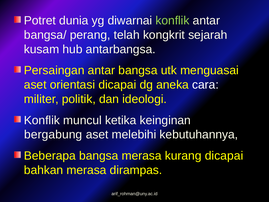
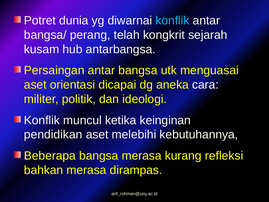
konflik at (172, 21) colour: light green -> light blue
bergabung: bergabung -> pendidikan
kurang dicapai: dicapai -> refleksi
